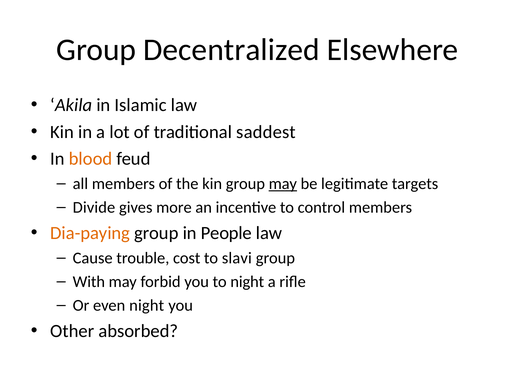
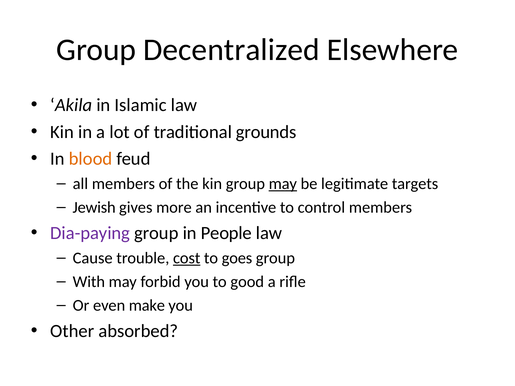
saddest: saddest -> grounds
Divide: Divide -> Jewish
Dia-paying colour: orange -> purple
cost underline: none -> present
slavi: slavi -> goes
to night: night -> good
even night: night -> make
